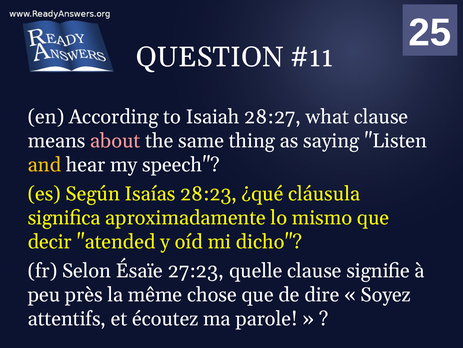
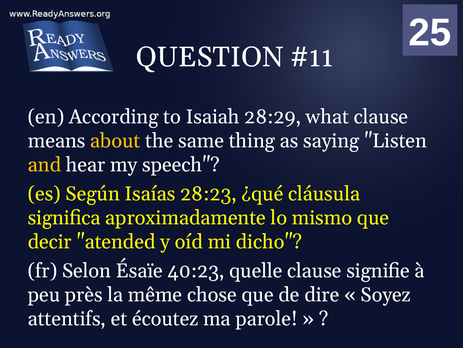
28:27: 28:27 -> 28:29
about colour: pink -> yellow
27:23: 27:23 -> 40:23
